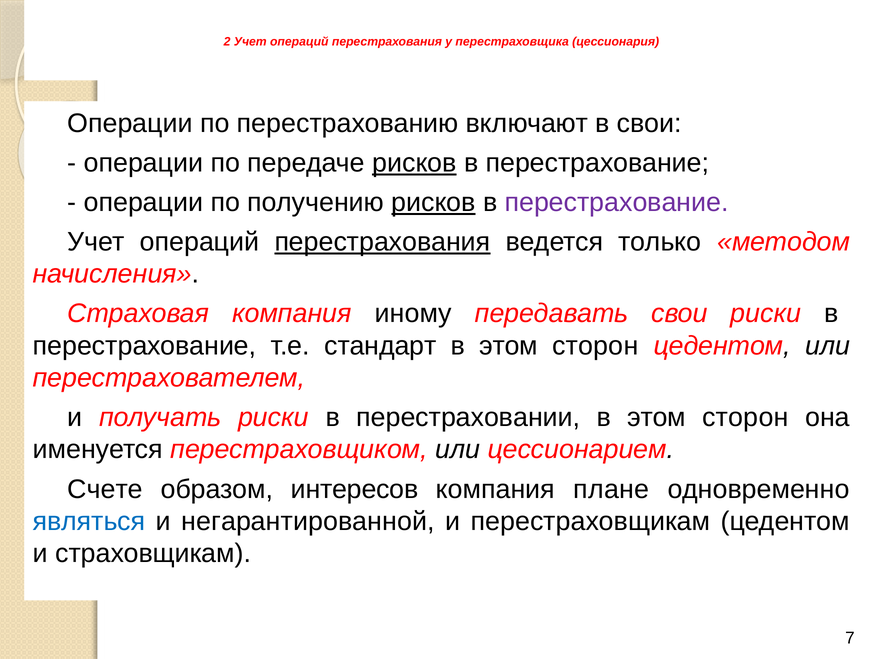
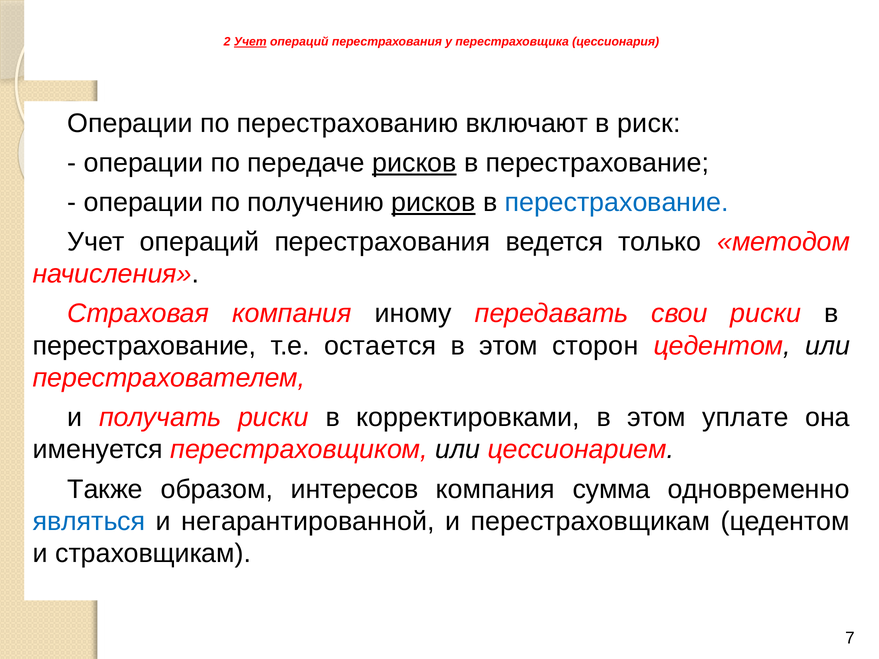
Учет at (250, 42) underline: none -> present
в свои: свои -> риск
перестрахование at (617, 203) colour: purple -> blue
перестрахования at (382, 242) underline: present -> none
стандарт: стандарт -> остается
перестраховании: перестраховании -> корректировками
сторон at (745, 418): сторон -> уплате
Счете: Счете -> Также
плане: плане -> сумма
